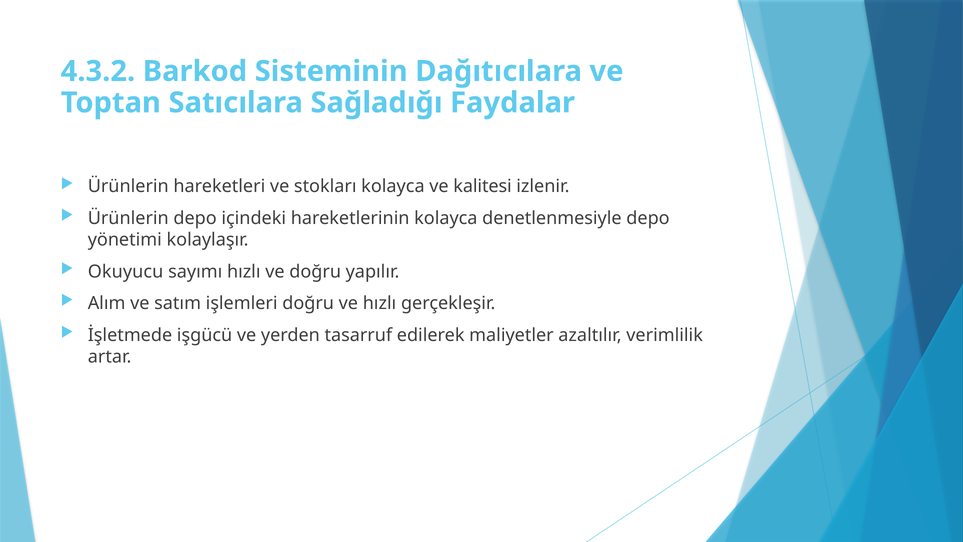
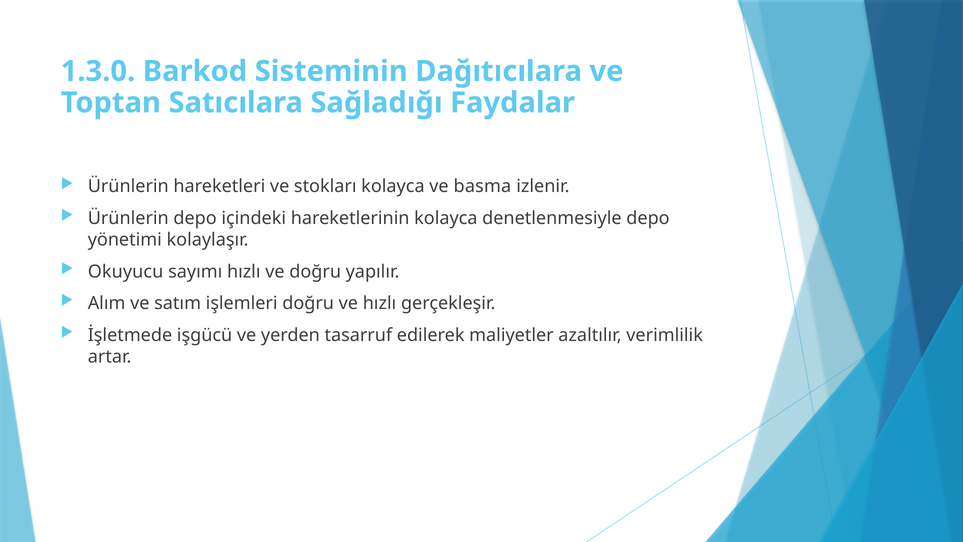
4.3.2: 4.3.2 -> 1.3.0
kalitesi: kalitesi -> basma
